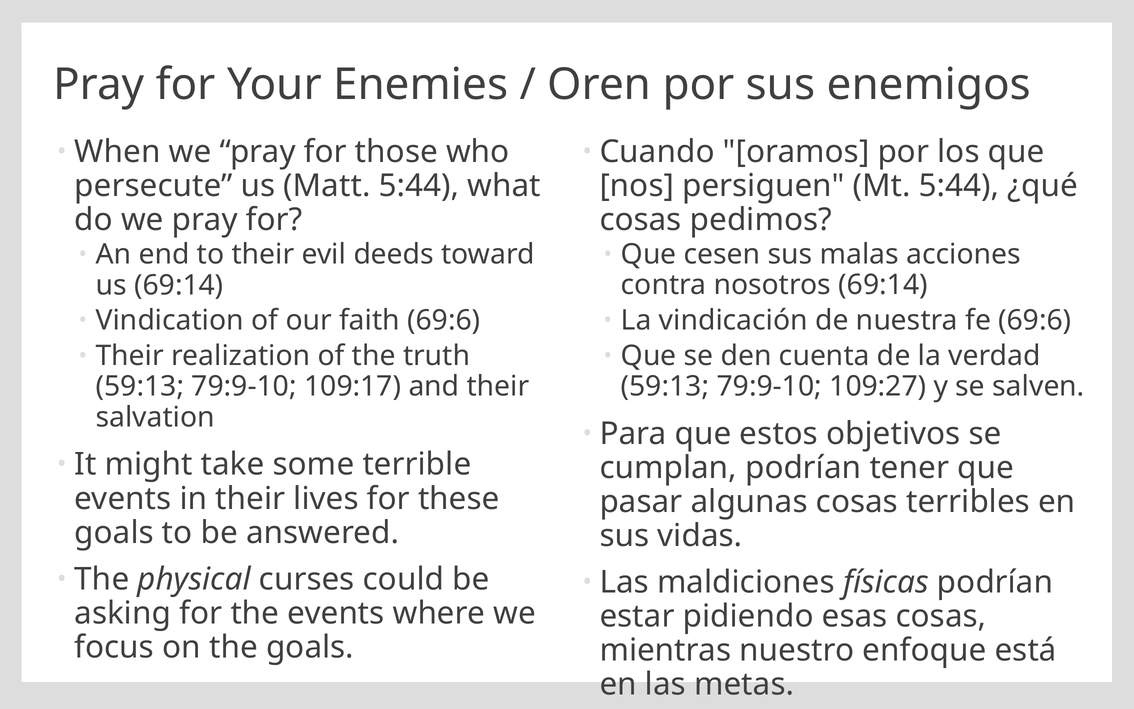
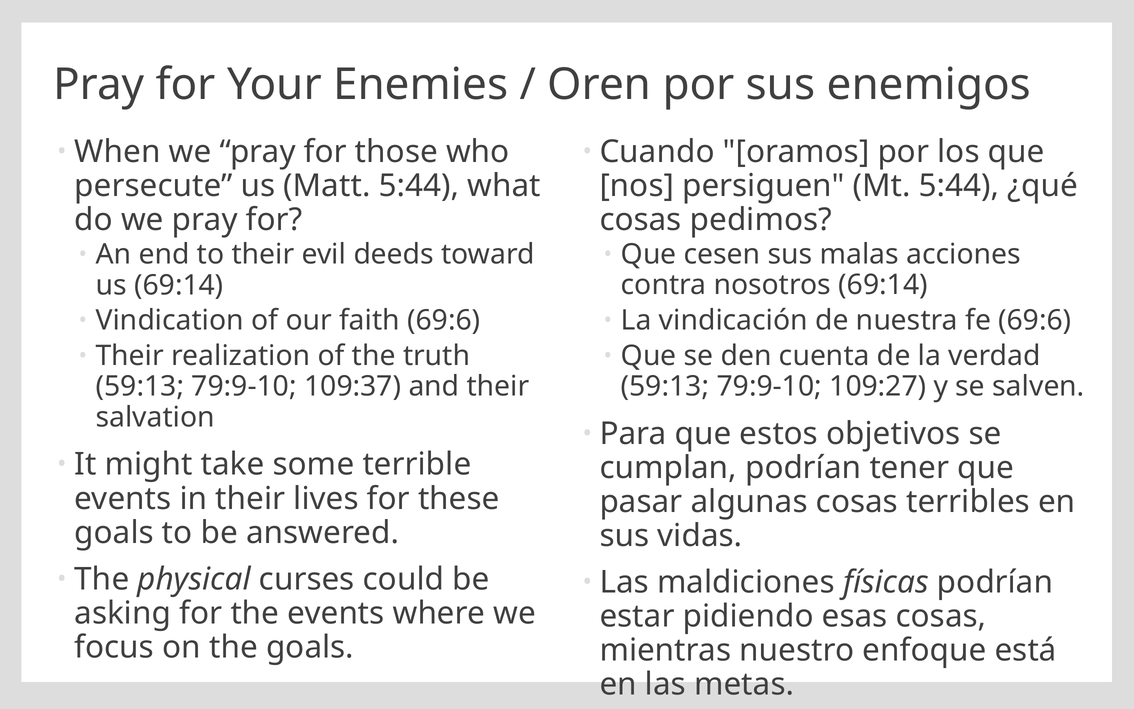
109:17: 109:17 -> 109:37
